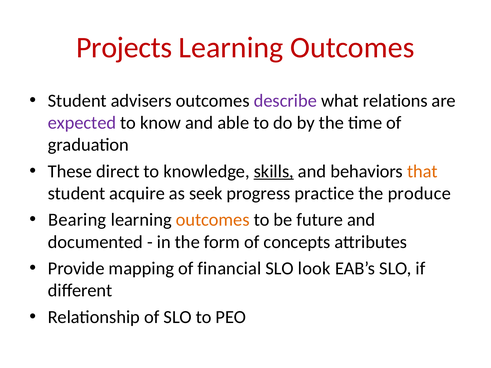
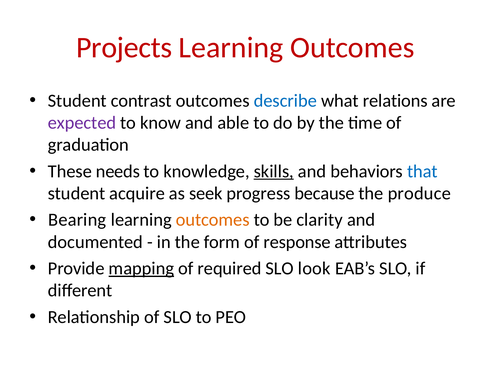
advisers: advisers -> contrast
describe colour: purple -> blue
direct: direct -> needs
that colour: orange -> blue
practice: practice -> because
future: future -> clarity
concepts: concepts -> response
mapping underline: none -> present
financial: financial -> required
